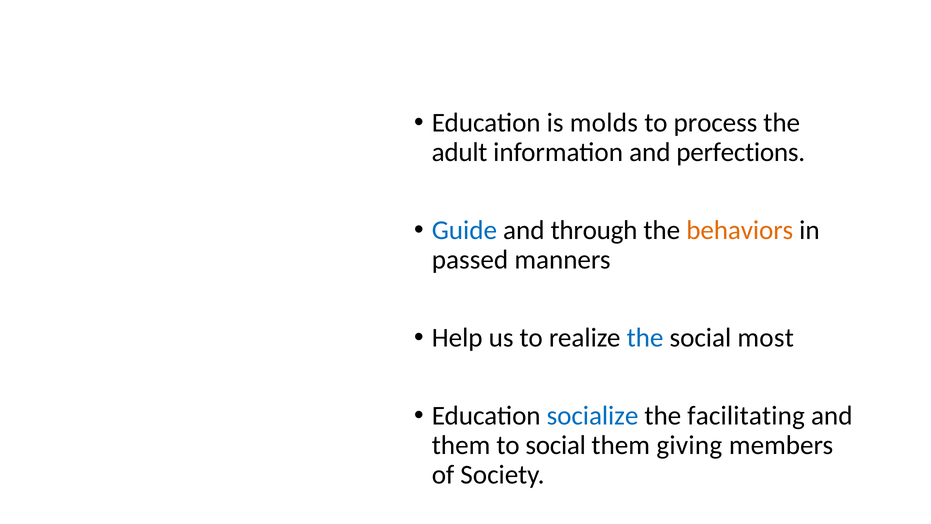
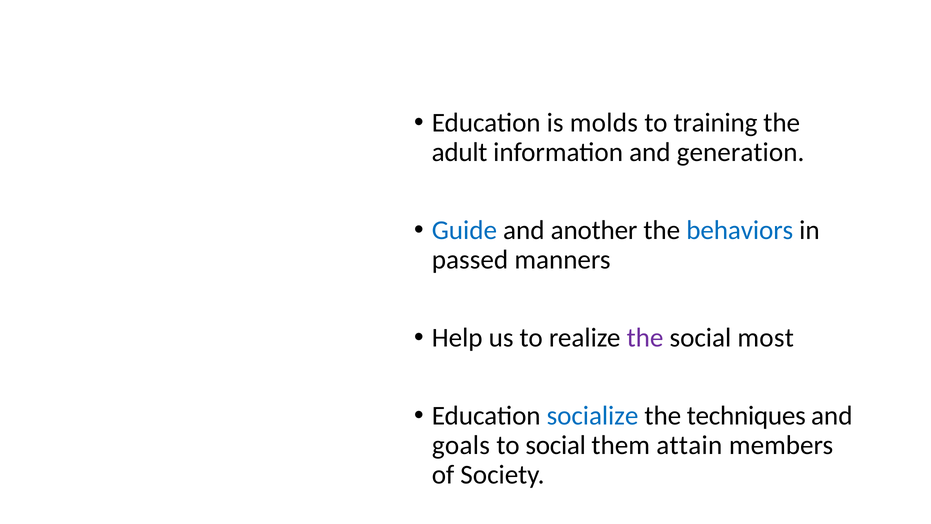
process: process -> training
perfections: perfections -> generation
through: through -> another
behaviors colour: orange -> blue
the at (645, 338) colour: blue -> purple
facilitating: facilitating -> techniques
them at (461, 445): them -> goals
giving: giving -> attain
